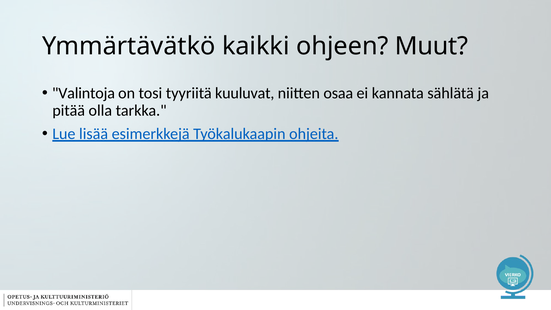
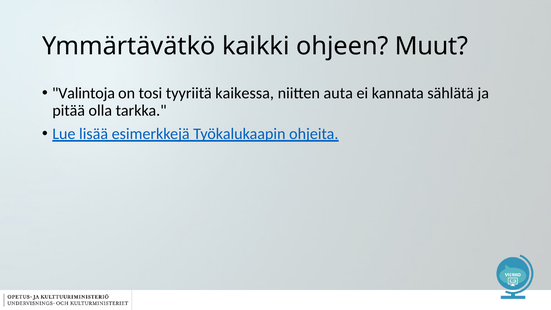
kuuluvat: kuuluvat -> kaikessa
osaa: osaa -> auta
